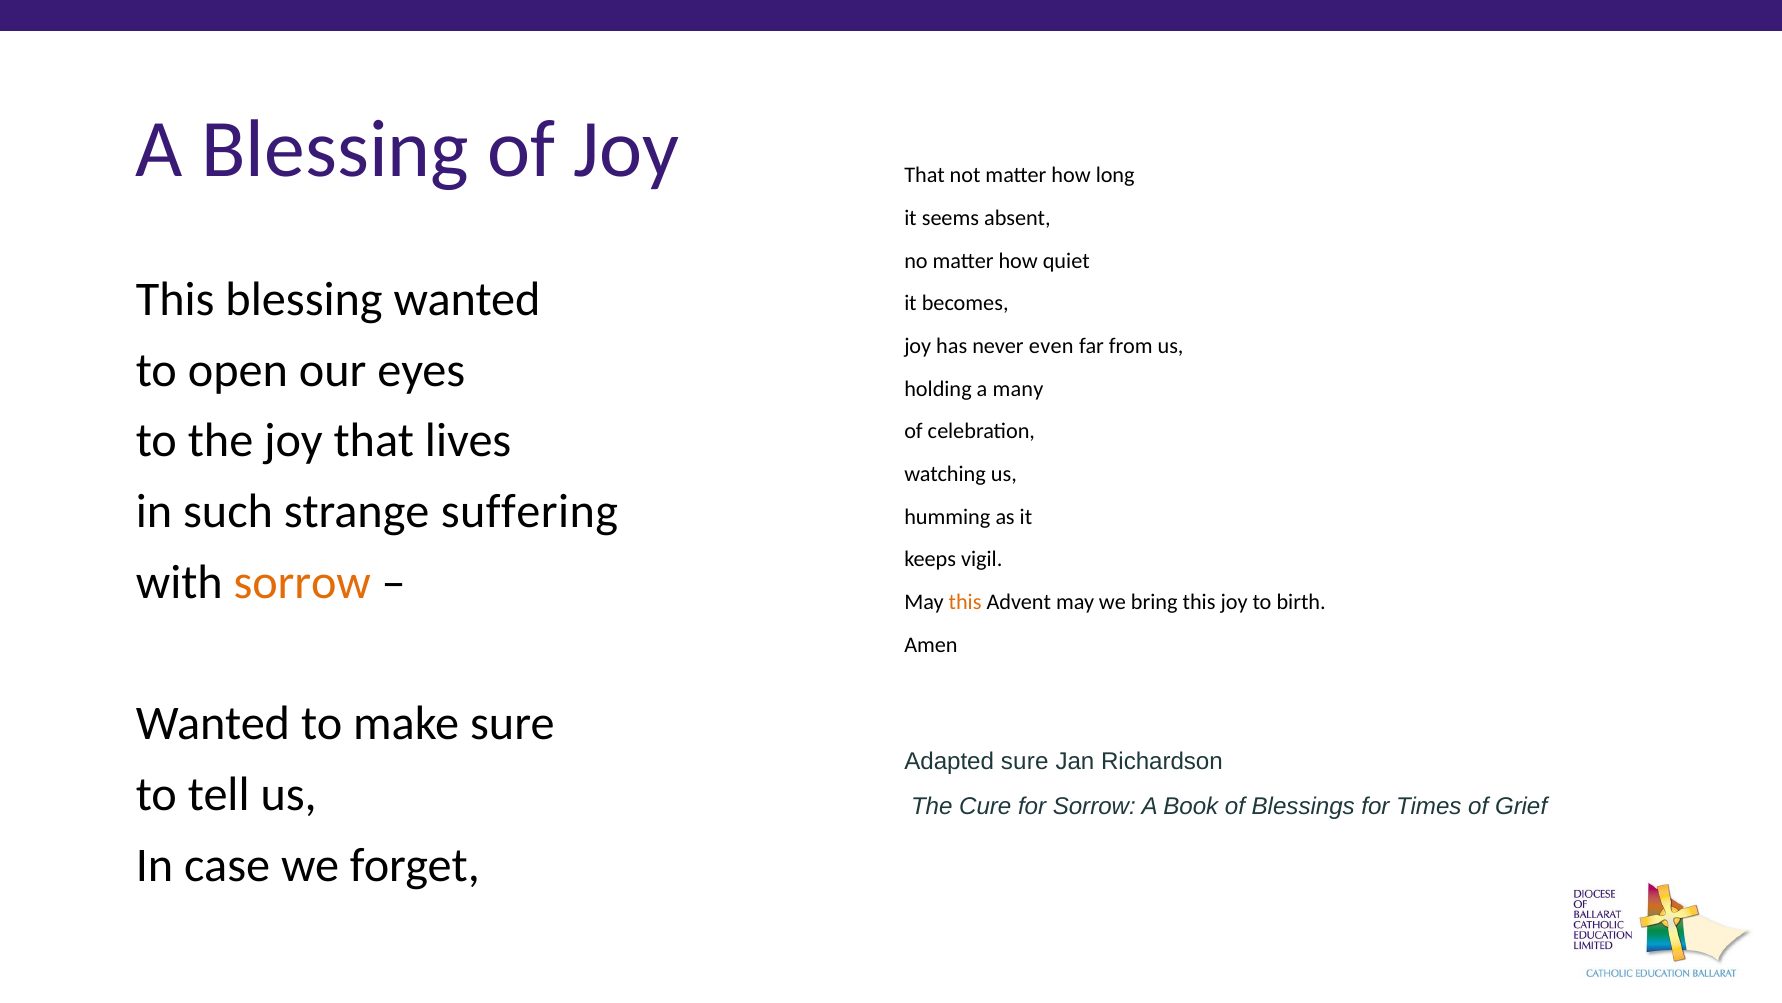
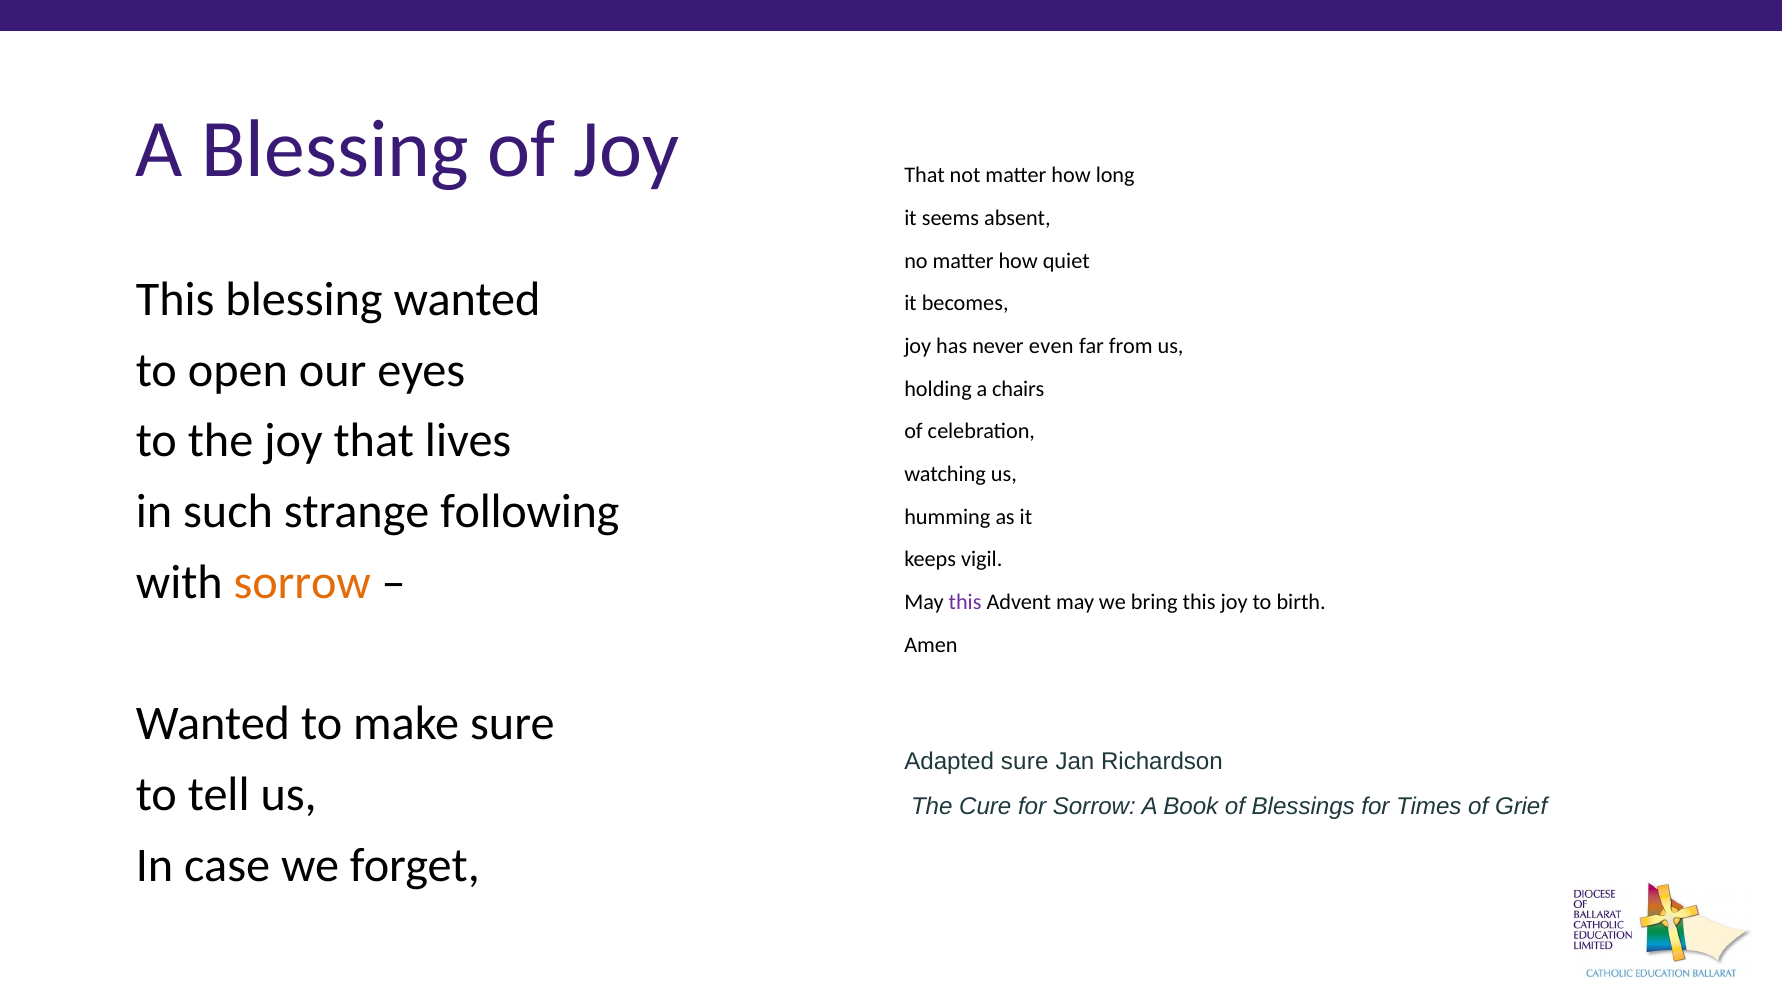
many: many -> chairs
suffering: suffering -> following
this at (965, 602) colour: orange -> purple
